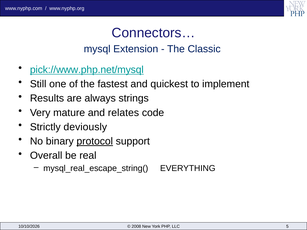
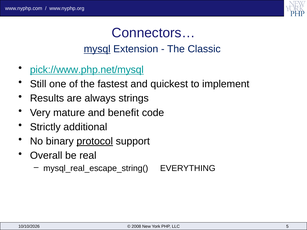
mysql underline: none -> present
relates: relates -> benefit
deviously: deviously -> additional
